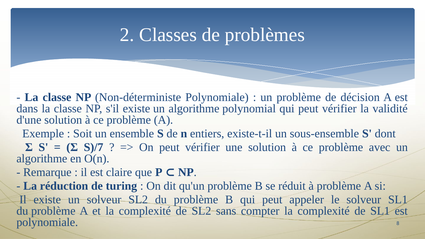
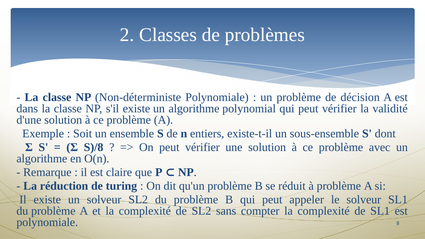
S)/7: S)/7 -> S)/8
